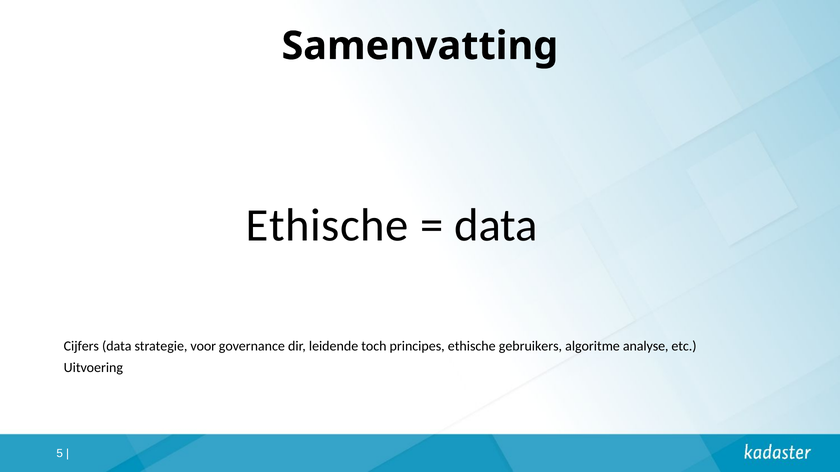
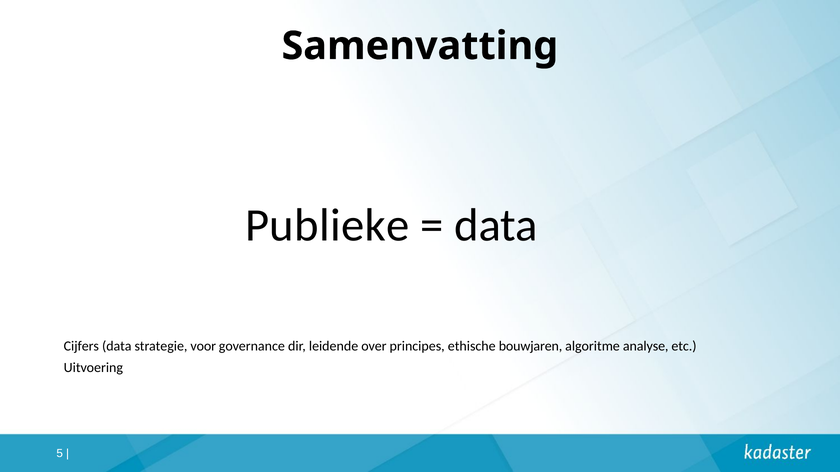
Ethische at (327, 226): Ethische -> Publieke
toch: toch -> over
gebruikers: gebruikers -> bouwjaren
